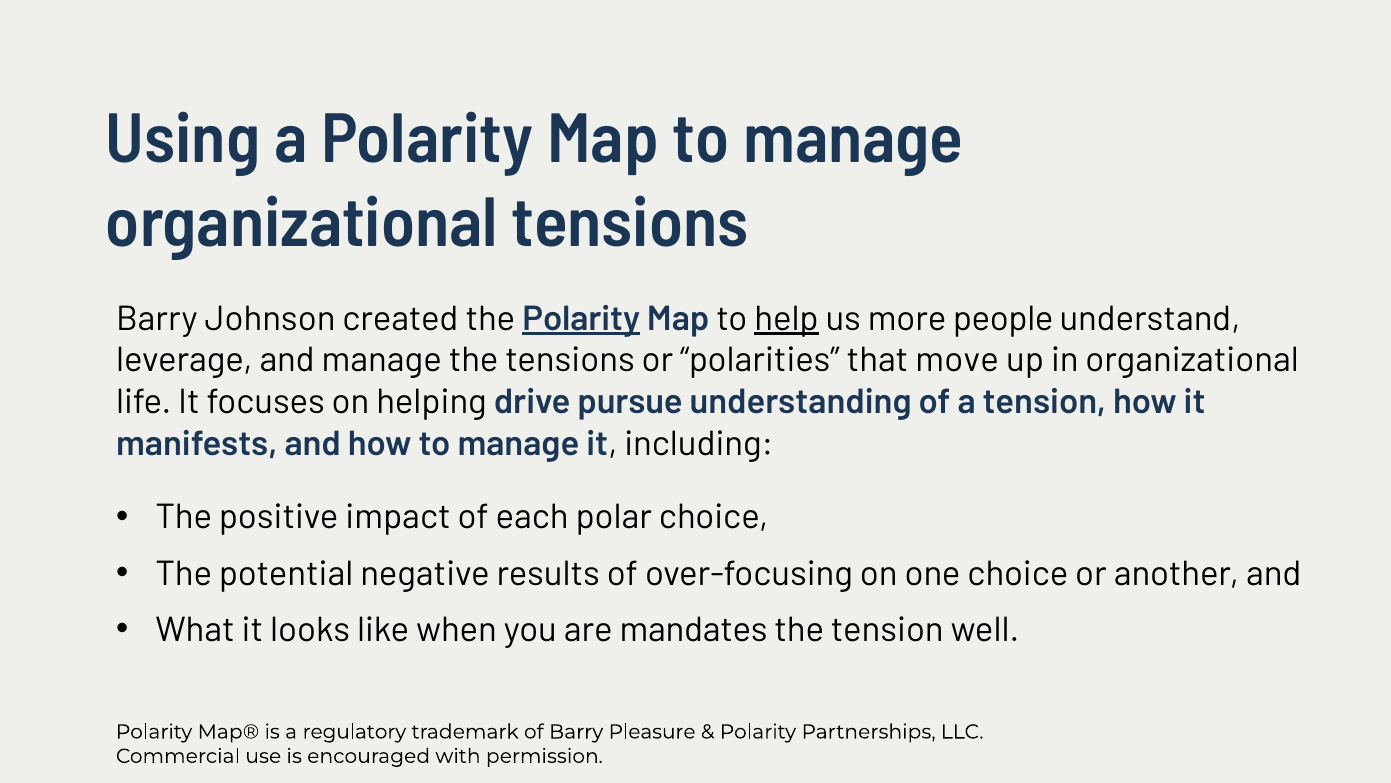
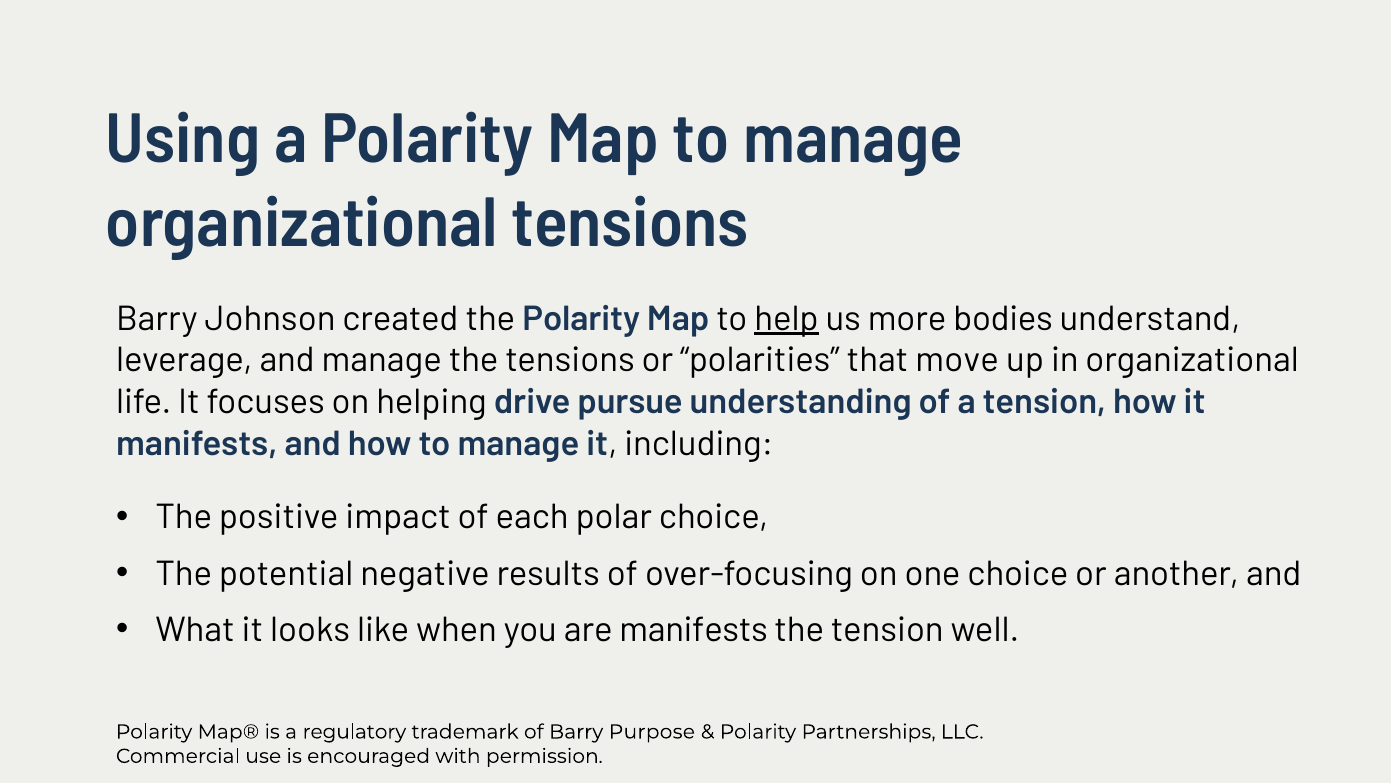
Polarity at (581, 318) underline: present -> none
people: people -> bodies
are mandates: mandates -> manifests
Pleasure: Pleasure -> Purpose
